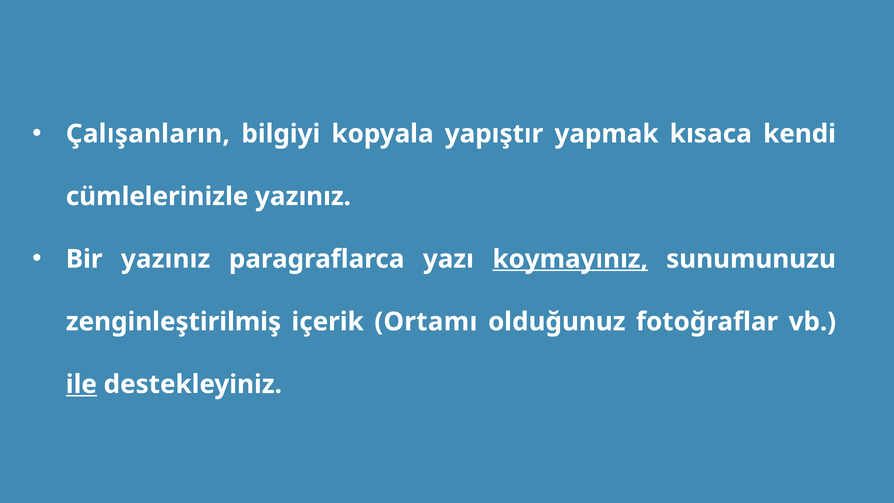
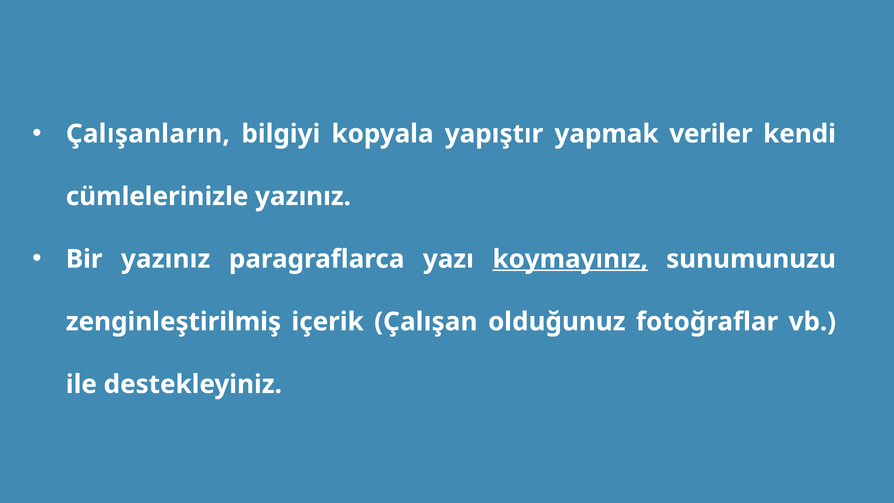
kısaca: kısaca -> veriler
Ortamı: Ortamı -> Çalışan
ile underline: present -> none
